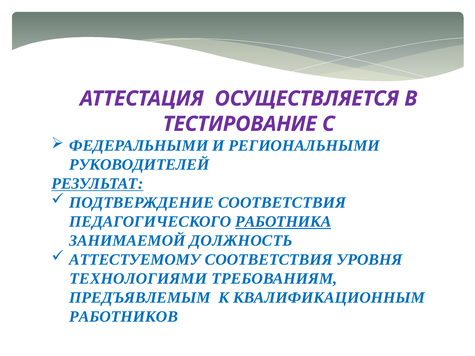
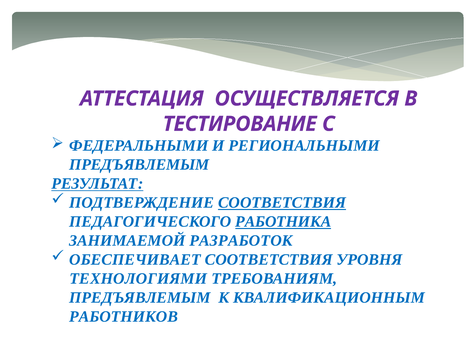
РУКОВОДИТЕЛЕЙ at (139, 165): РУКОВОДИТЕЛЕЙ -> ПРЕДЪЯВЛЕМЫМ
СООТВЕТСТВИЯ at (282, 203) underline: none -> present
ДОЛЖНОСТЬ: ДОЛЖНОСТЬ -> РАЗРАБОТОК
АТТЕСТУЕМОМУ: АТТЕСТУЕМОМУ -> ОБЕСПЕЧИВАЕТ
